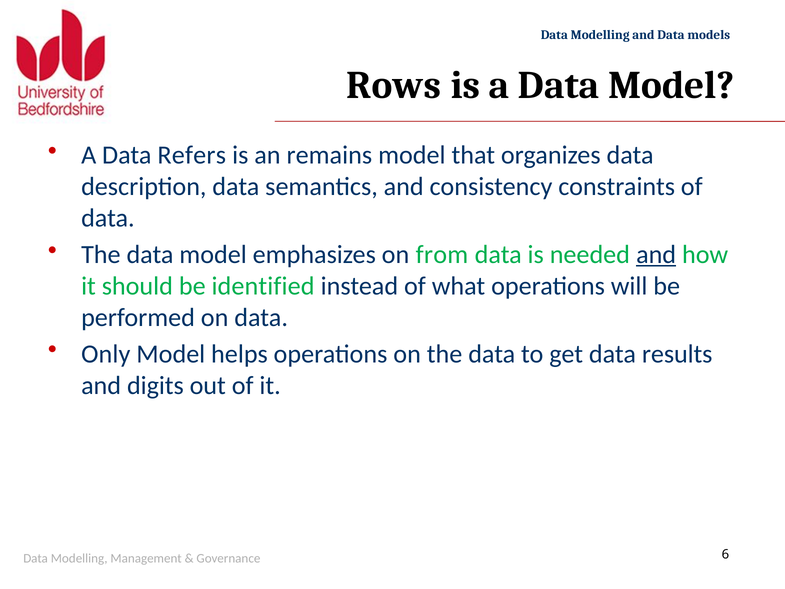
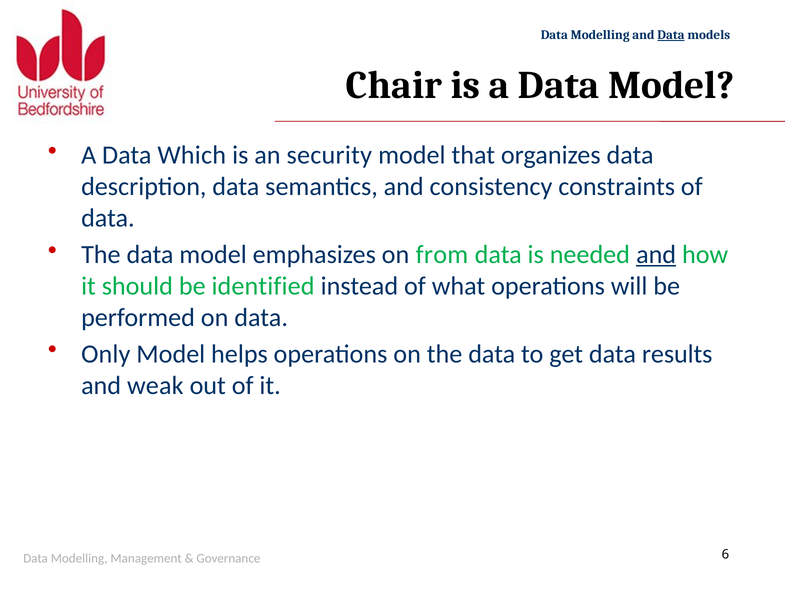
Data at (671, 35) underline: none -> present
Rows: Rows -> Chair
Refers: Refers -> Which
remains: remains -> security
digits: digits -> weak
